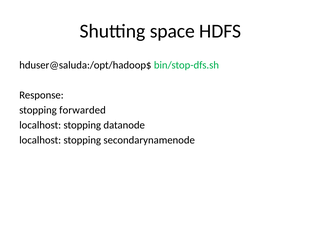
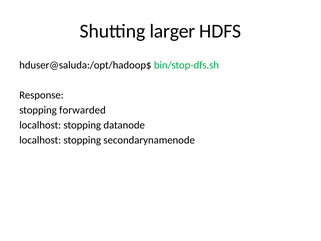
space: space -> larger
